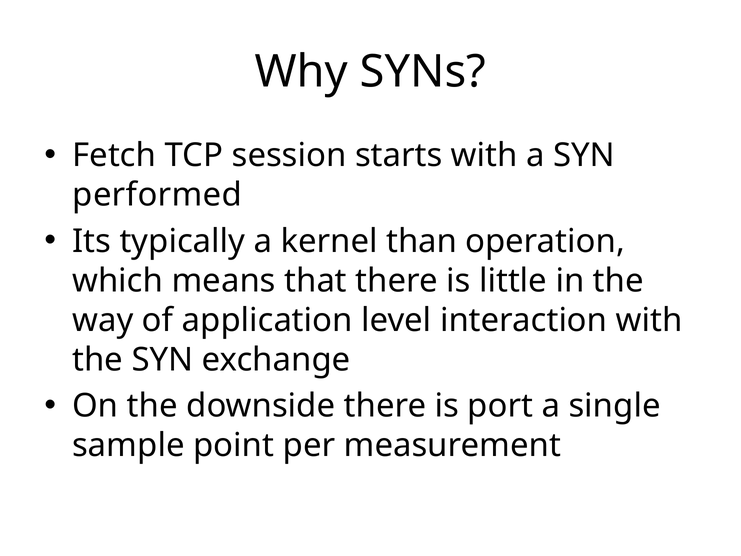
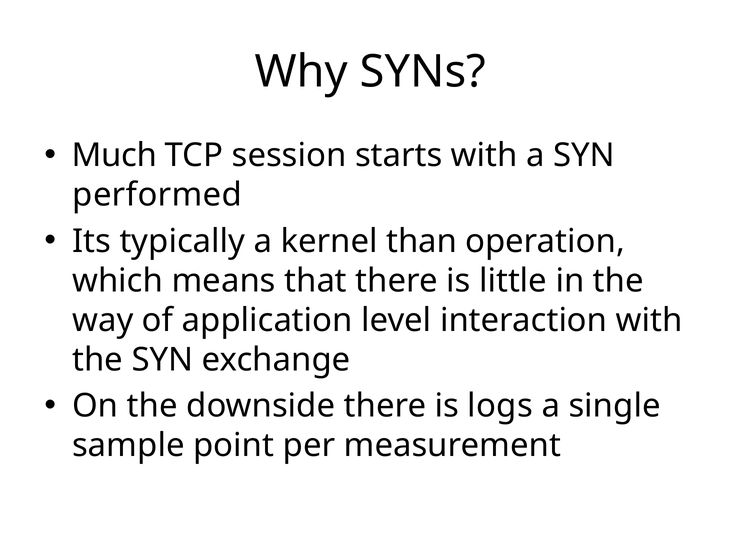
Fetch: Fetch -> Much
port: port -> logs
